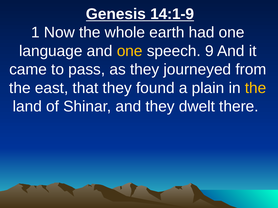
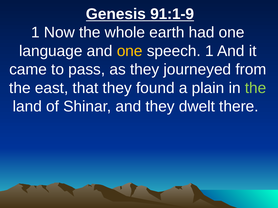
14:1-9: 14:1-9 -> 91:1-9
speech 9: 9 -> 1
the at (256, 88) colour: yellow -> light green
